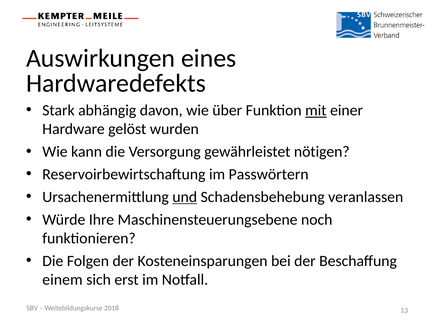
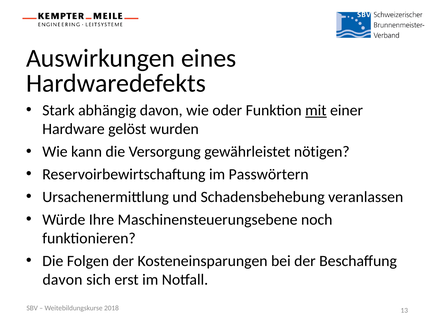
über: über -> oder
und underline: present -> none
einem at (62, 280): einem -> davon
